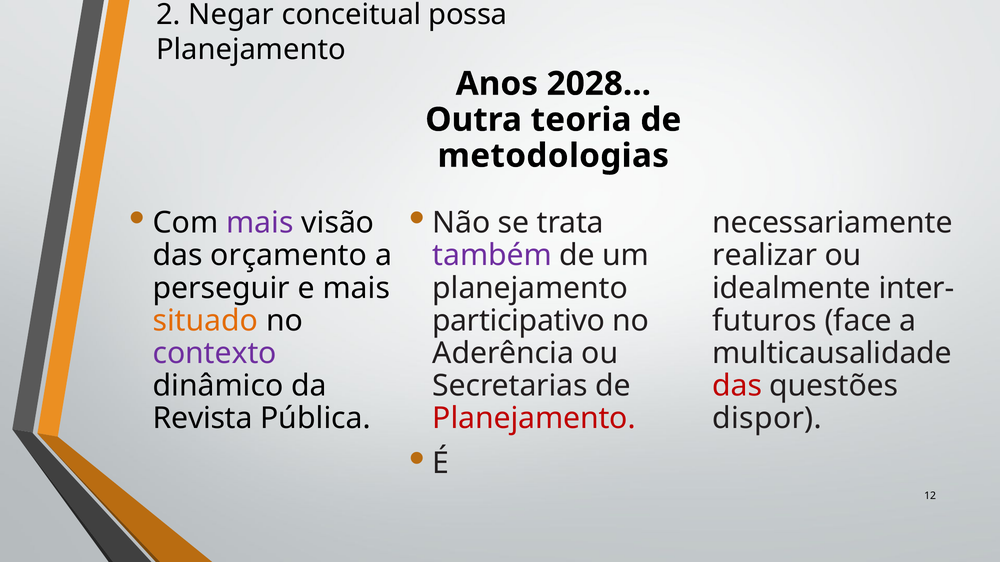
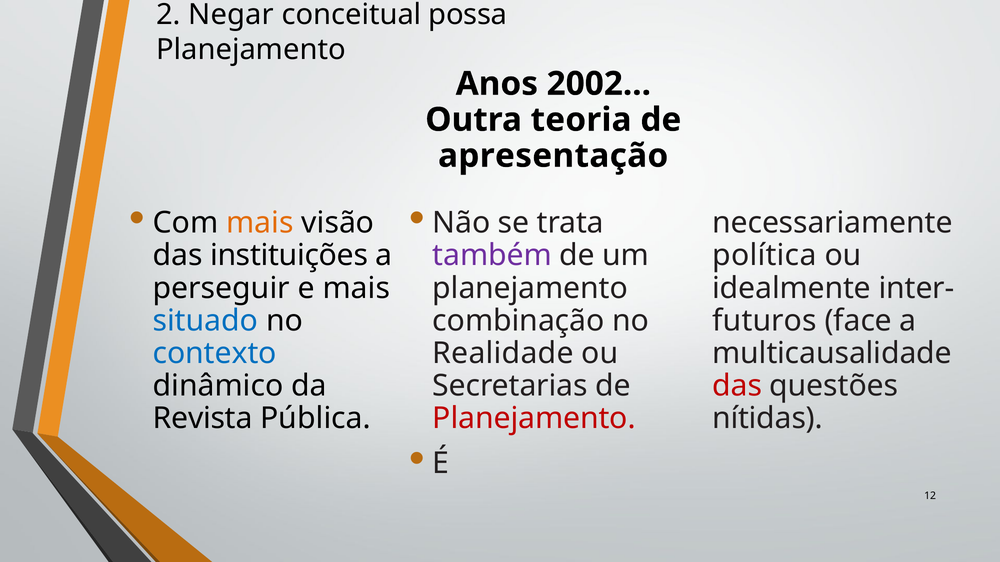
2028: 2028 -> 2002
metodologias: metodologias -> apresentação
mais at (260, 223) colour: purple -> orange
orçamento: orçamento -> instituições
realizar: realizar -> política
situado colour: orange -> blue
participativo: participativo -> combinação
contexto colour: purple -> blue
Aderência: Aderência -> Realidade
dispor: dispor -> nítidas
